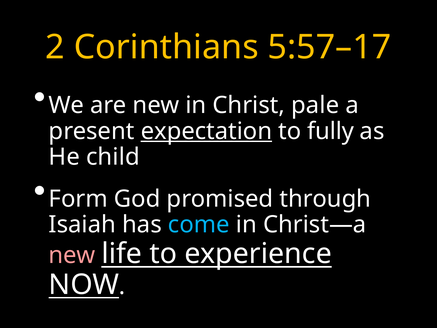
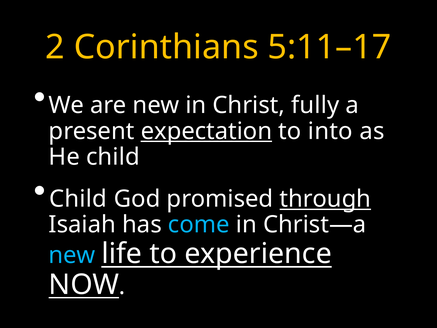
5:57–17: 5:57–17 -> 5:11–17
pale: pale -> fully
fully: fully -> into
Form at (78, 199): Form -> Child
through underline: none -> present
new at (72, 255) colour: pink -> light blue
